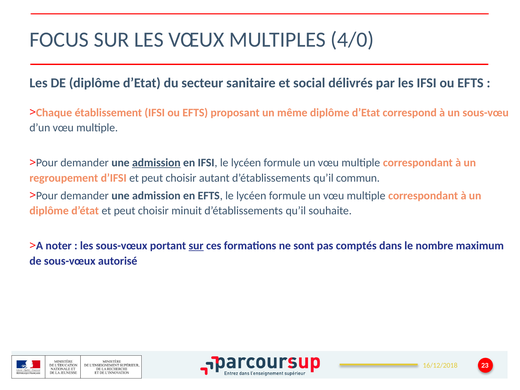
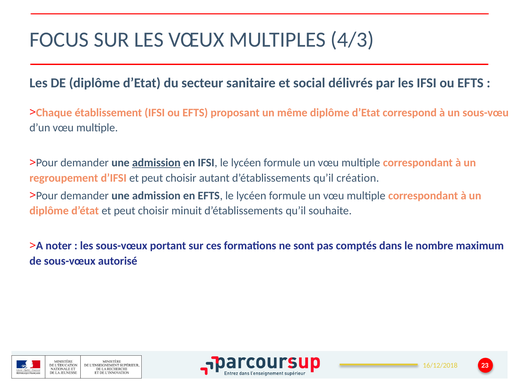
4/0: 4/0 -> 4/3
commun: commun -> création
sur at (196, 246) underline: present -> none
